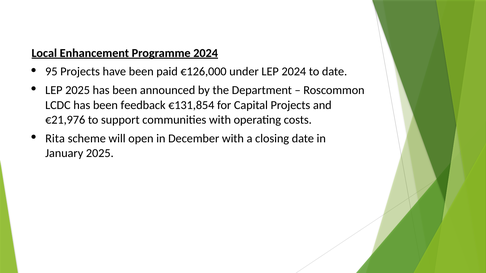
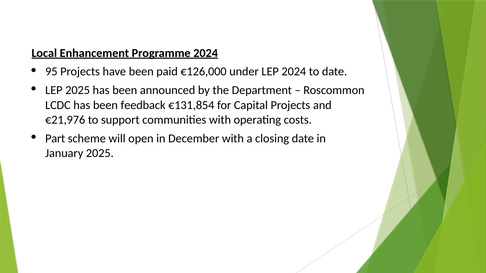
Rita: Rita -> Part
